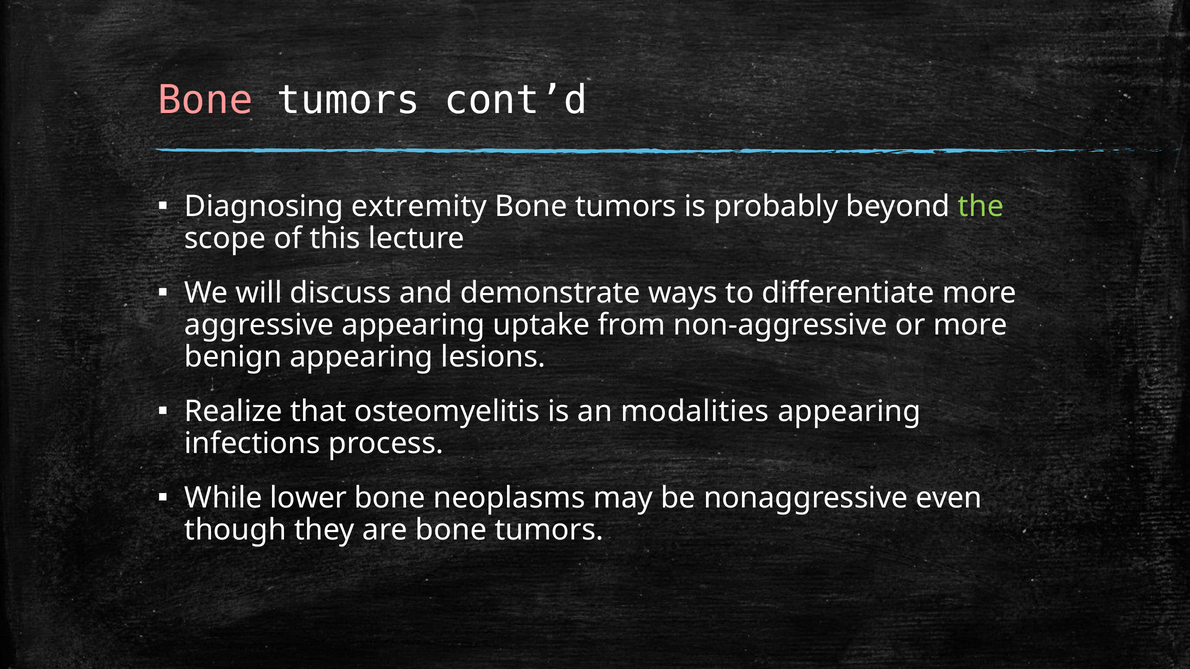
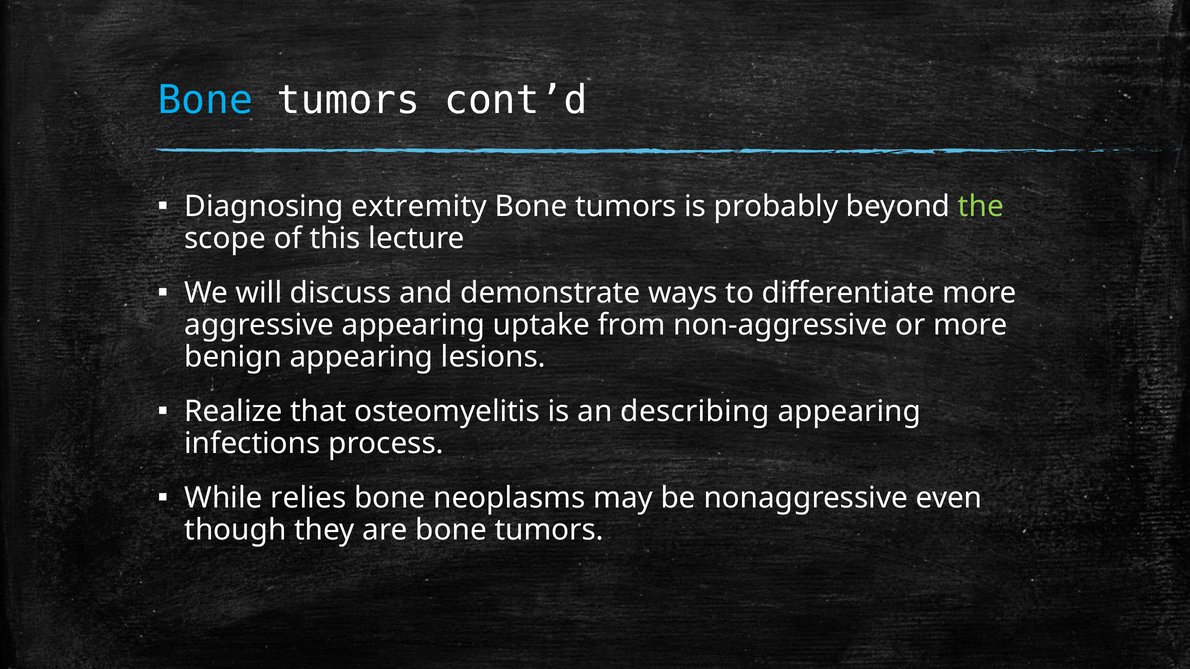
Bone at (205, 100) colour: pink -> light blue
modalities: modalities -> describing
lower: lower -> relies
